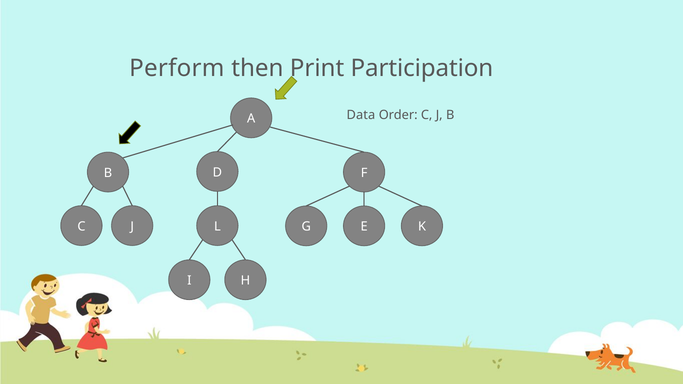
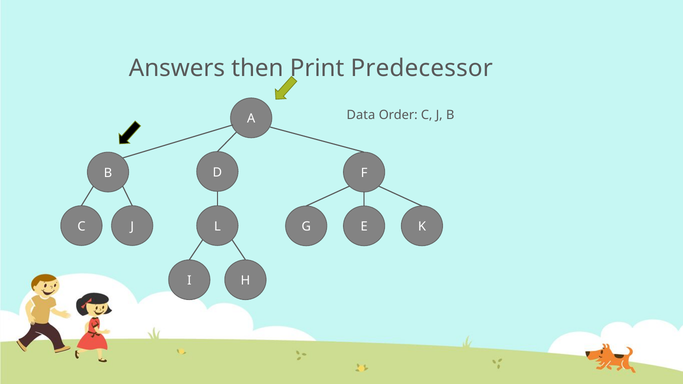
Perform: Perform -> Answers
Participation: Participation -> Predecessor
